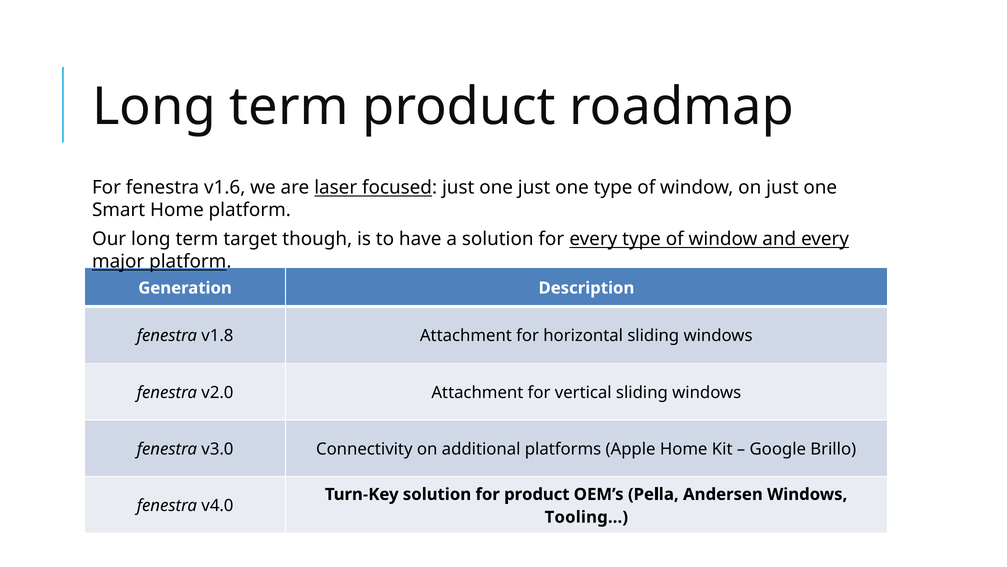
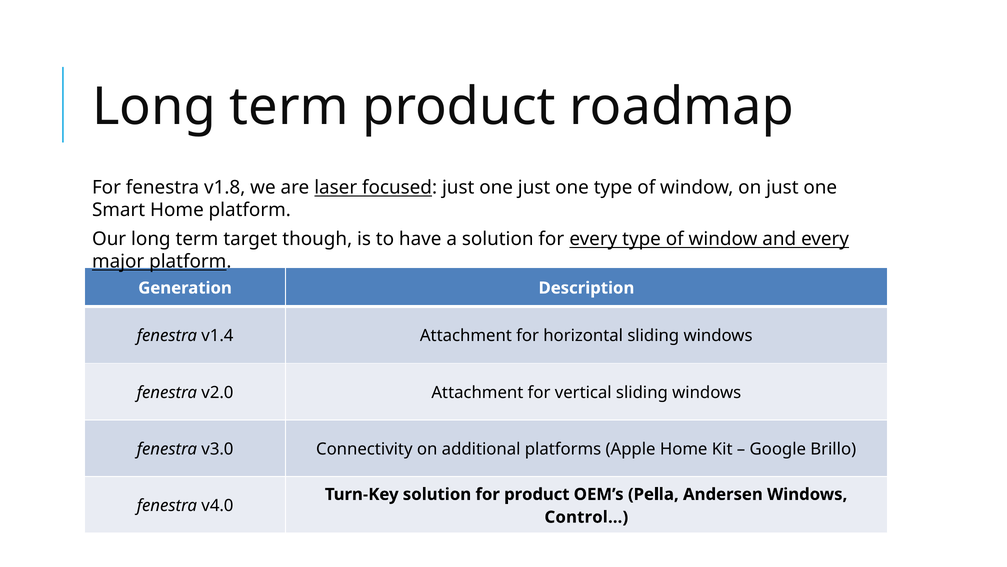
v1.6: v1.6 -> v1.8
v1.8: v1.8 -> v1.4
Tooling…: Tooling… -> Control…
